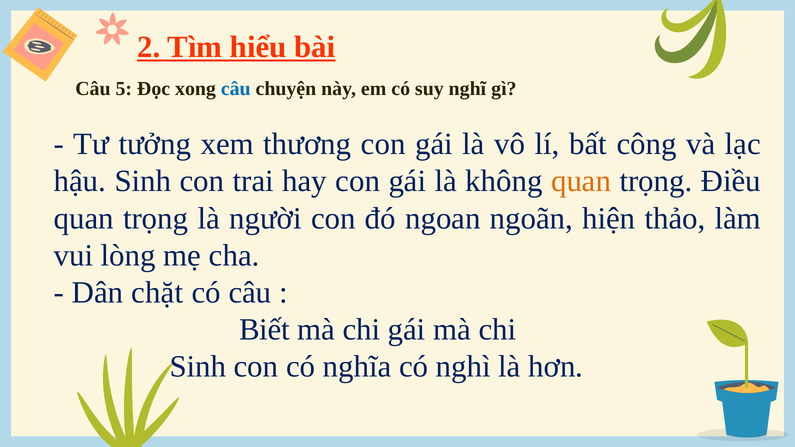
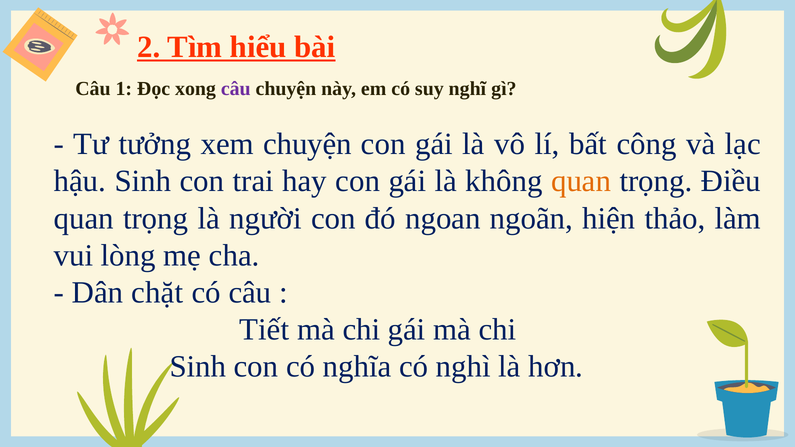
5: 5 -> 1
câu at (236, 89) colour: blue -> purple
xem thương: thương -> chuyện
Biết: Biết -> Tiết
